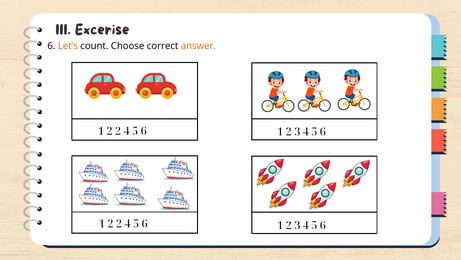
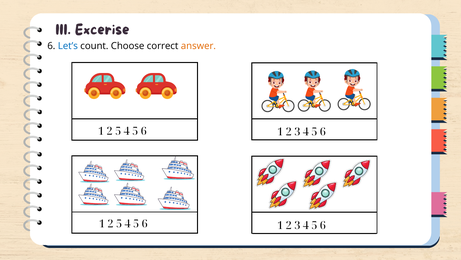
Let’s colour: orange -> blue
2 at (118, 131): 2 -> 5
2 at (119, 223): 2 -> 5
